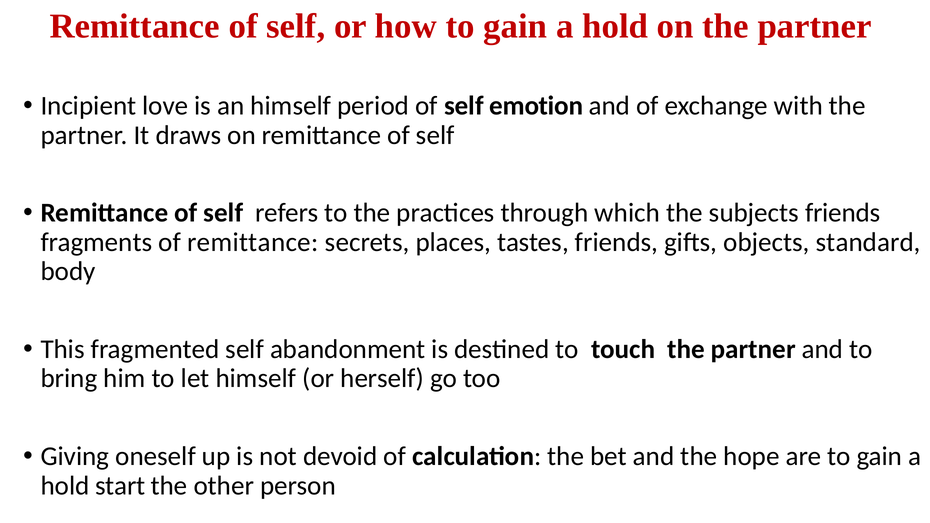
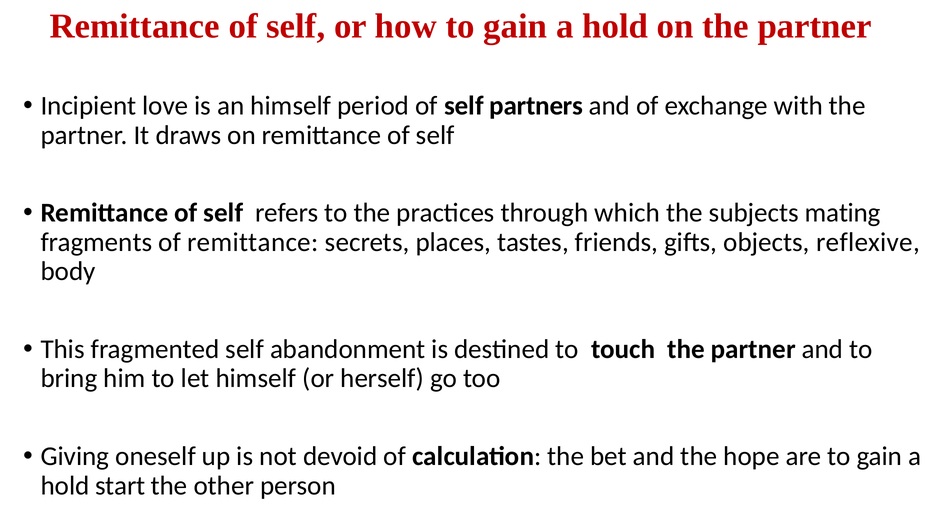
emotion: emotion -> partners
subjects friends: friends -> mating
standard: standard -> reflexive
